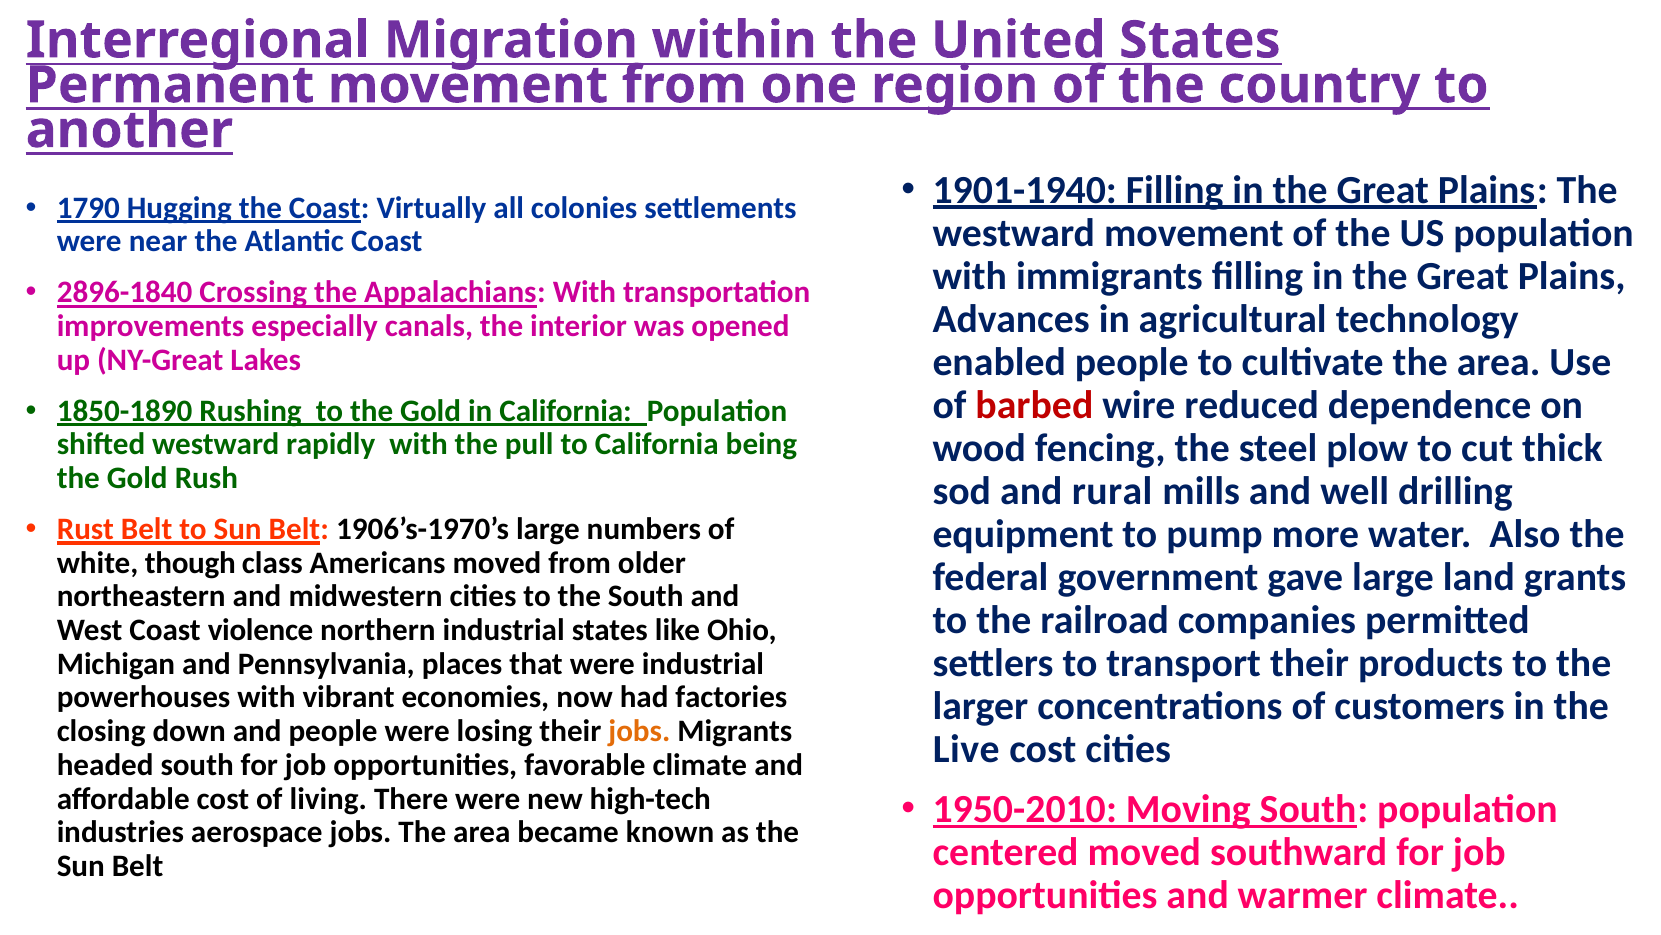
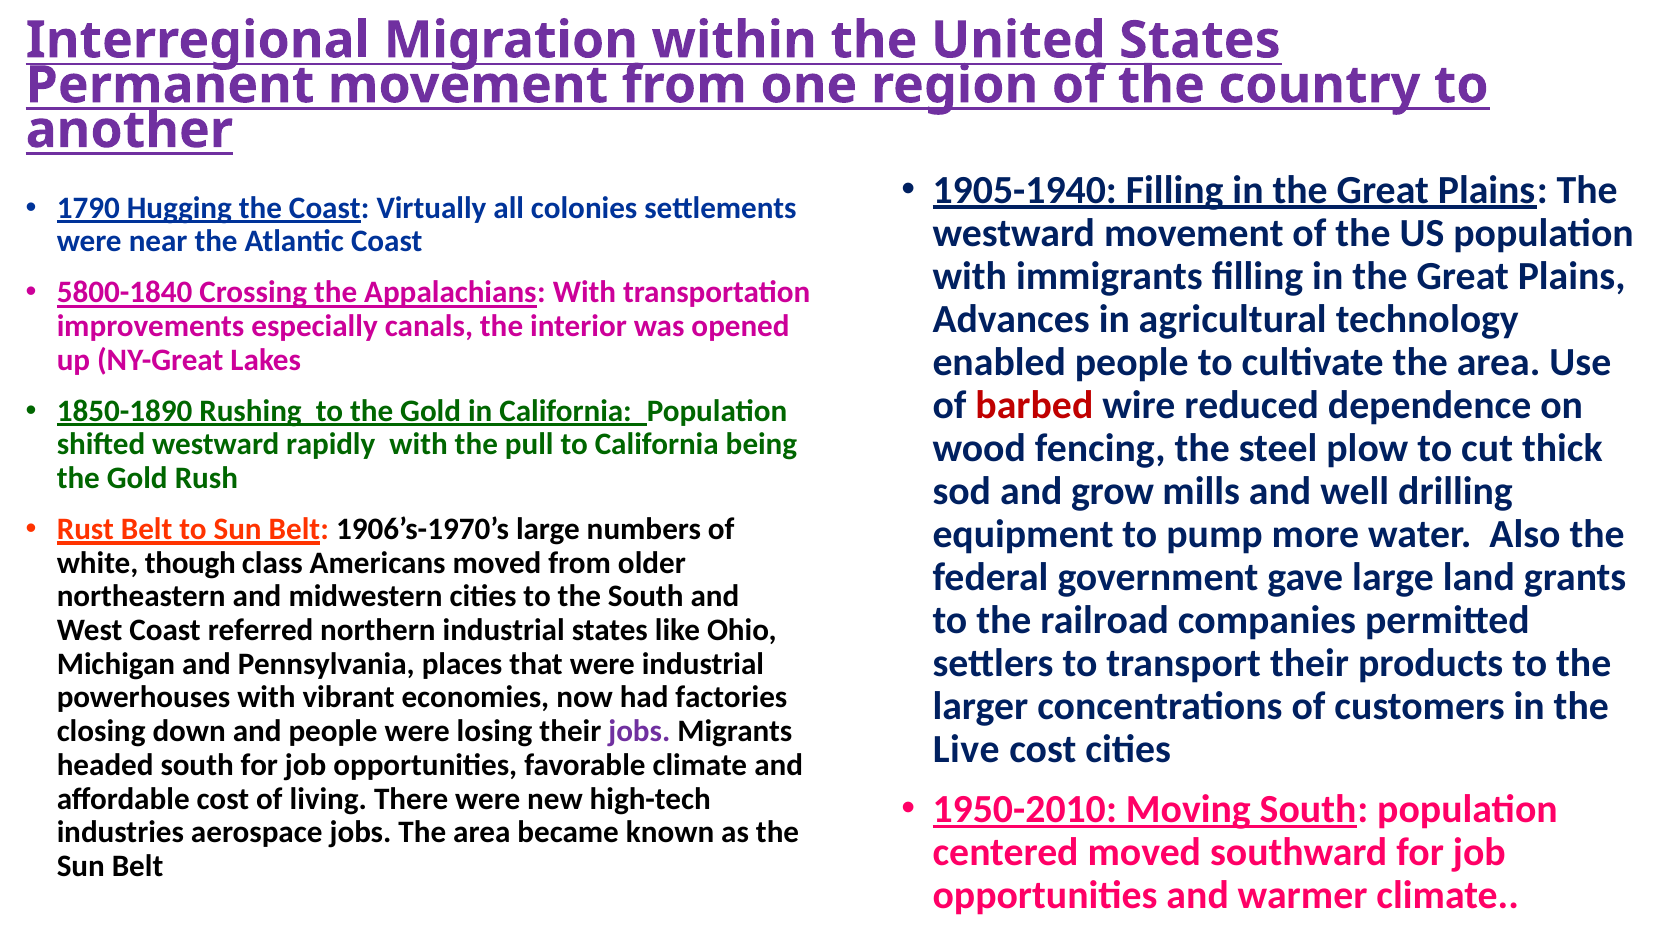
1901-1940: 1901-1940 -> 1905-1940
2896-1840: 2896-1840 -> 5800-1840
rural: rural -> grow
violence: violence -> referred
jobs at (639, 731) colour: orange -> purple
